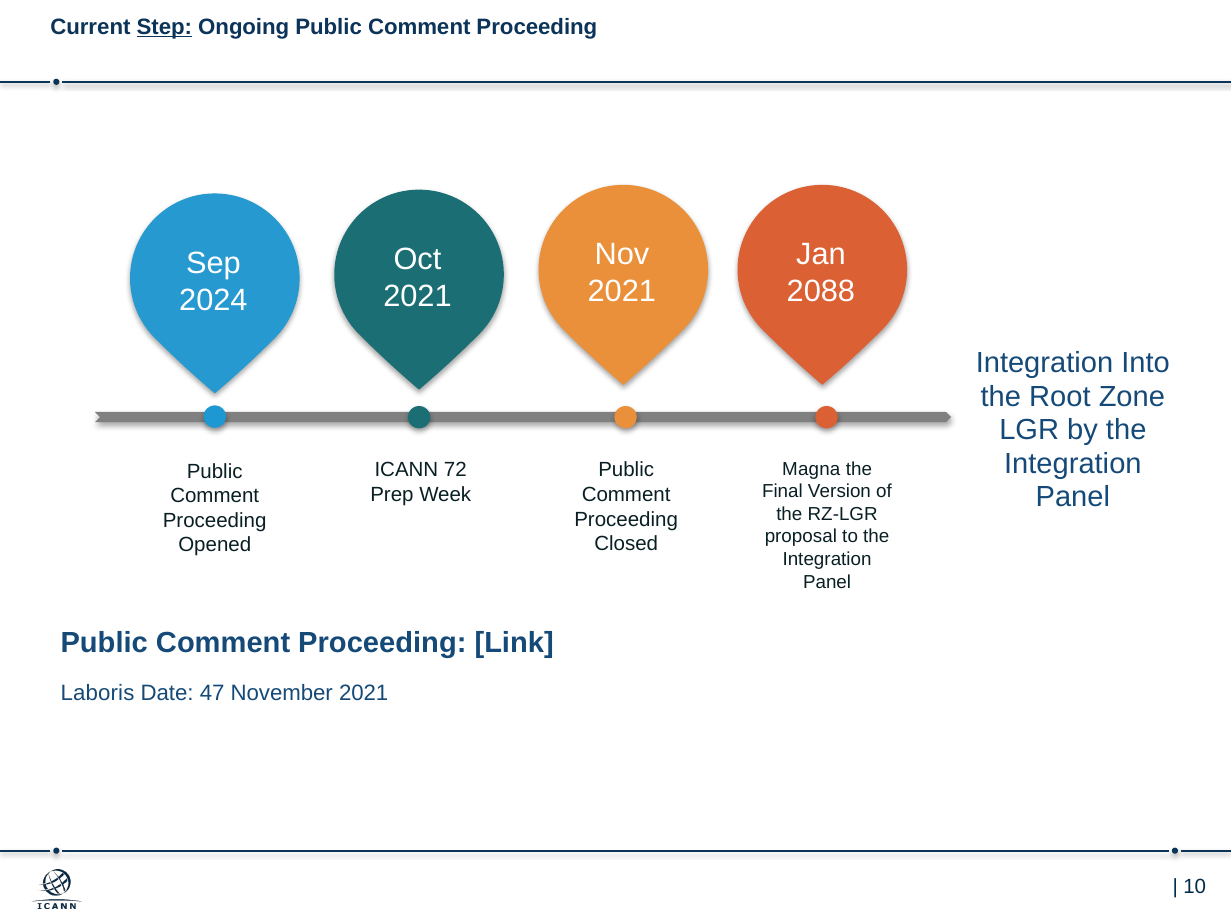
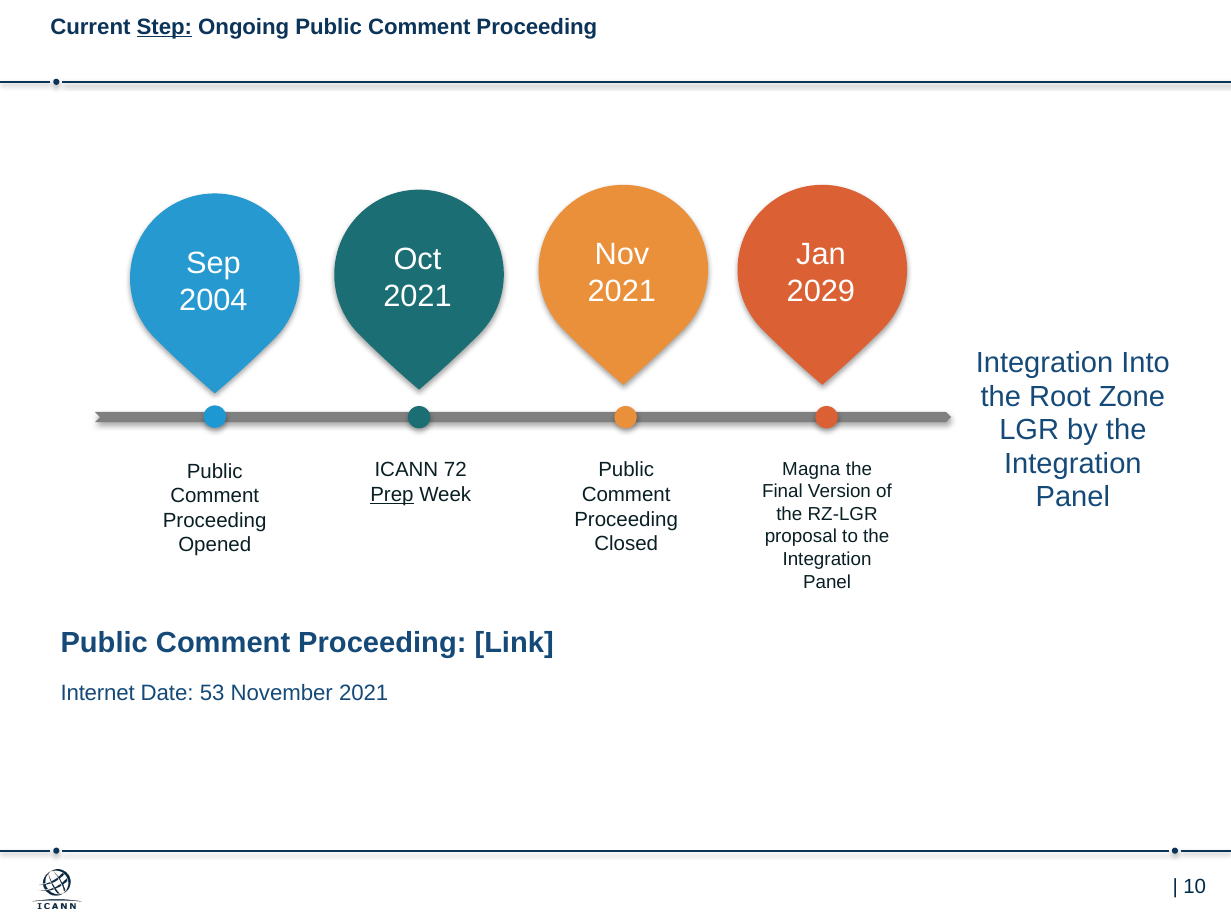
2088: 2088 -> 2029
2024: 2024 -> 2004
Prep underline: none -> present
Laboris: Laboris -> Internet
47: 47 -> 53
